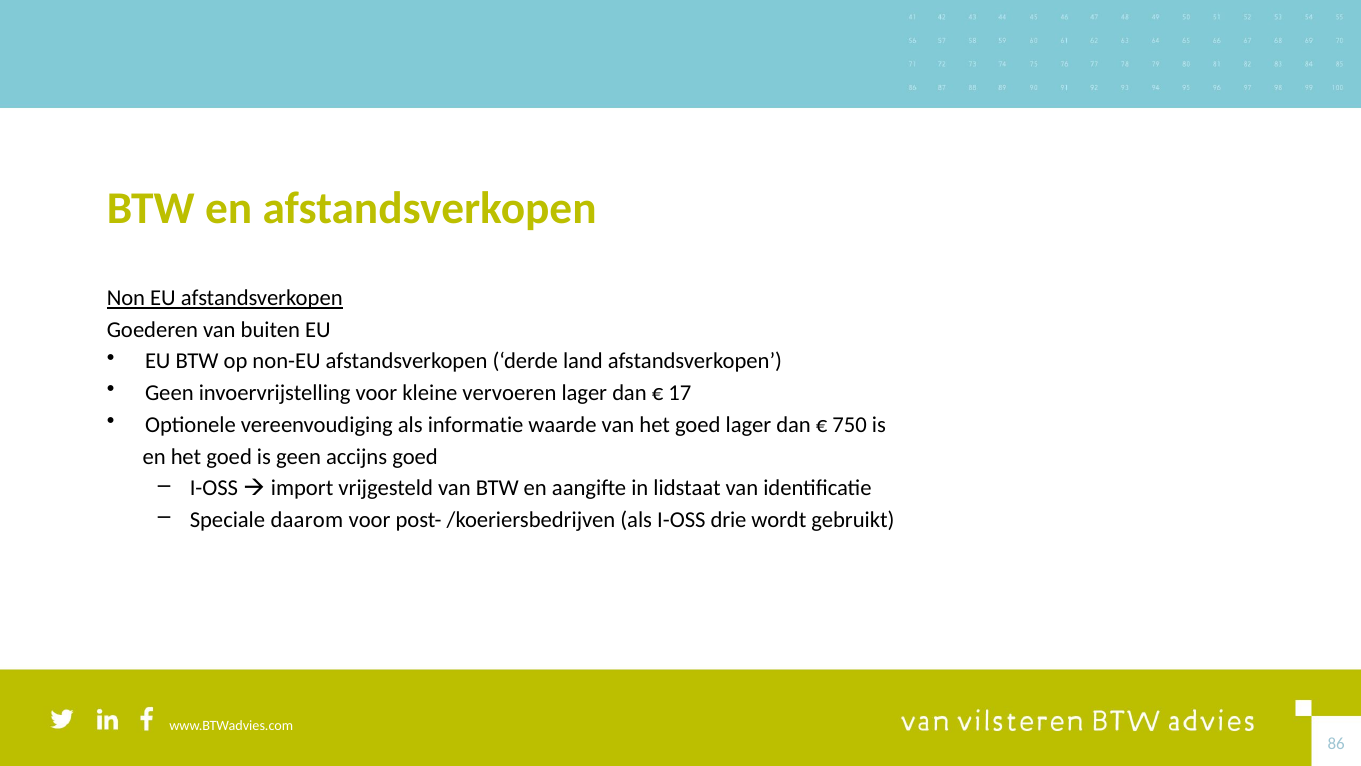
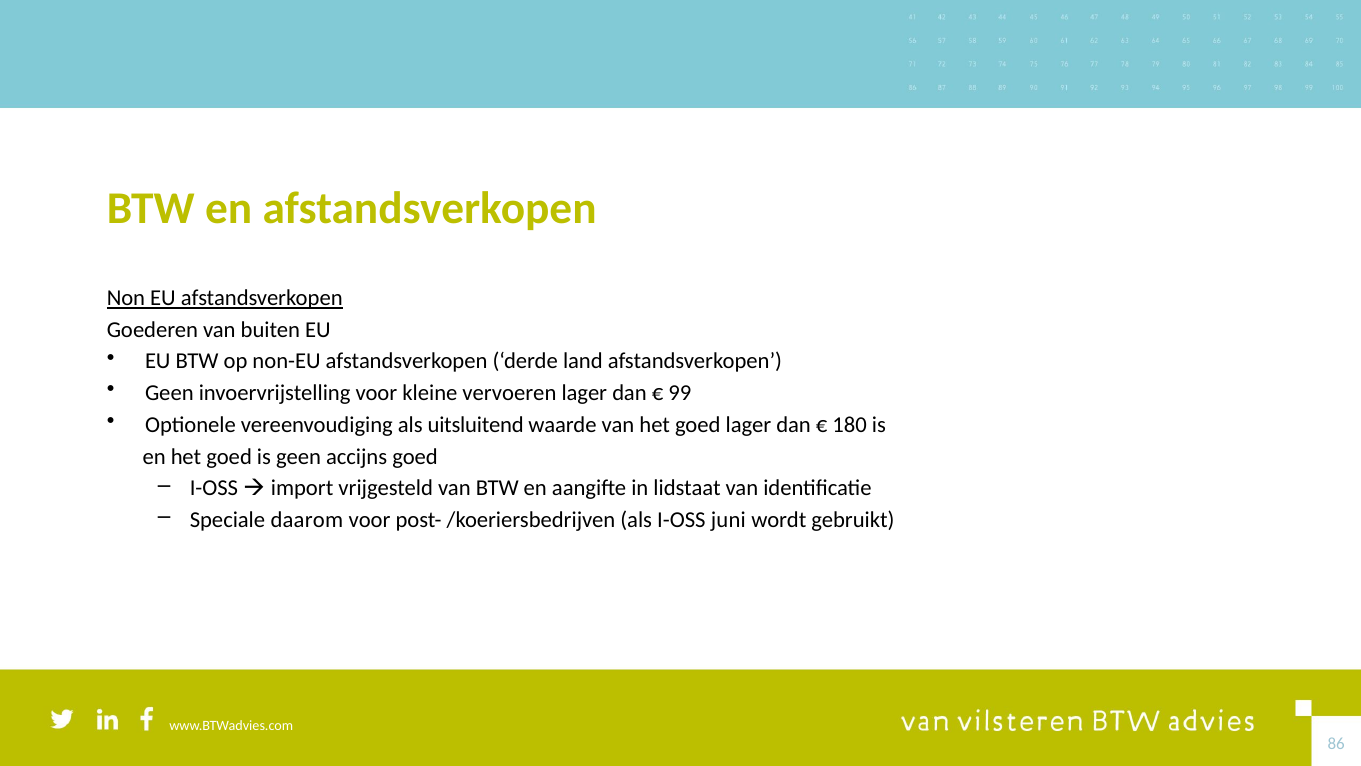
17: 17 -> 99
informatie: informatie -> uitsluitend
750: 750 -> 180
drie: drie -> juni
